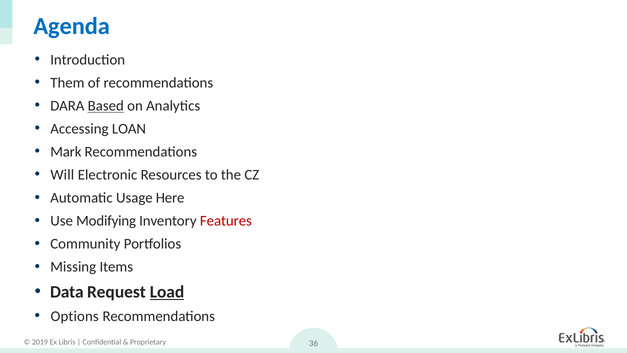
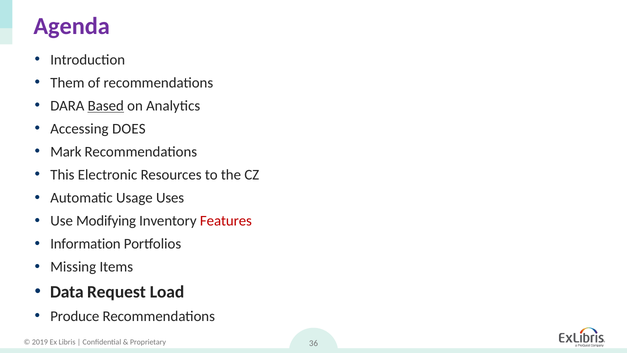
Agenda colour: blue -> purple
LOAN: LOAN -> DOES
Will: Will -> This
Here: Here -> Uses
Community: Community -> Information
Load underline: present -> none
Options: Options -> Produce
